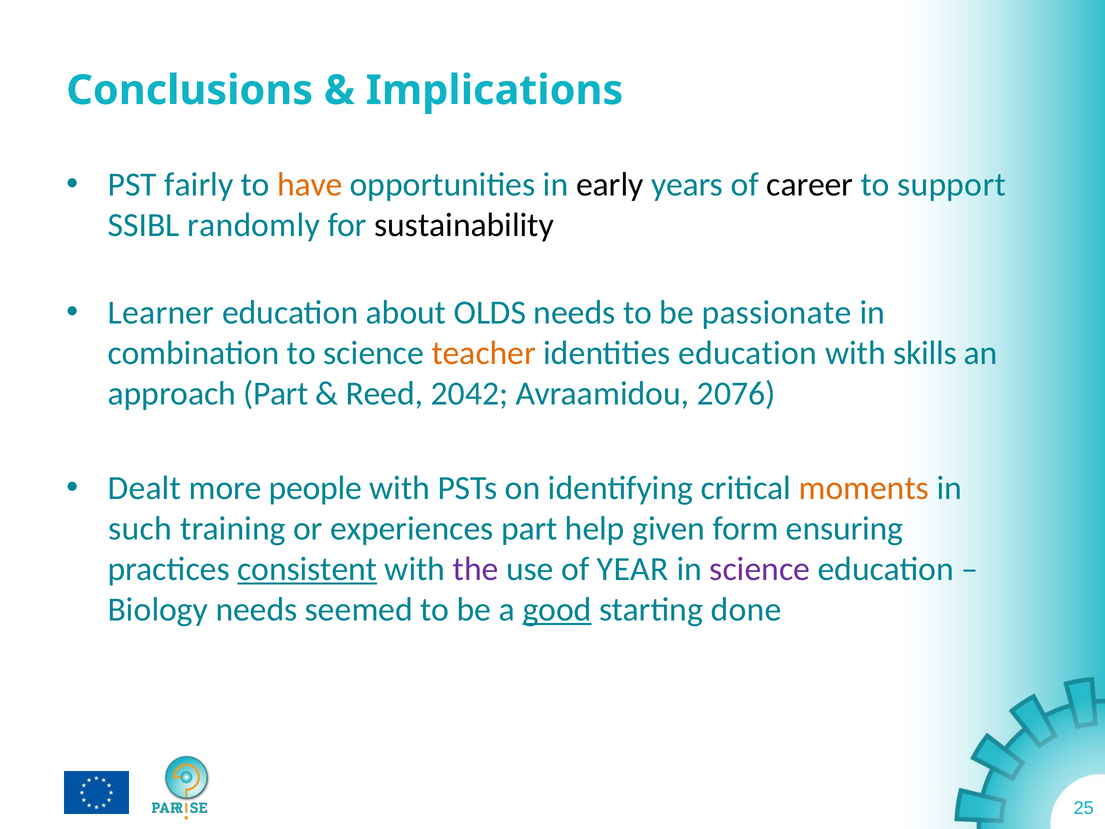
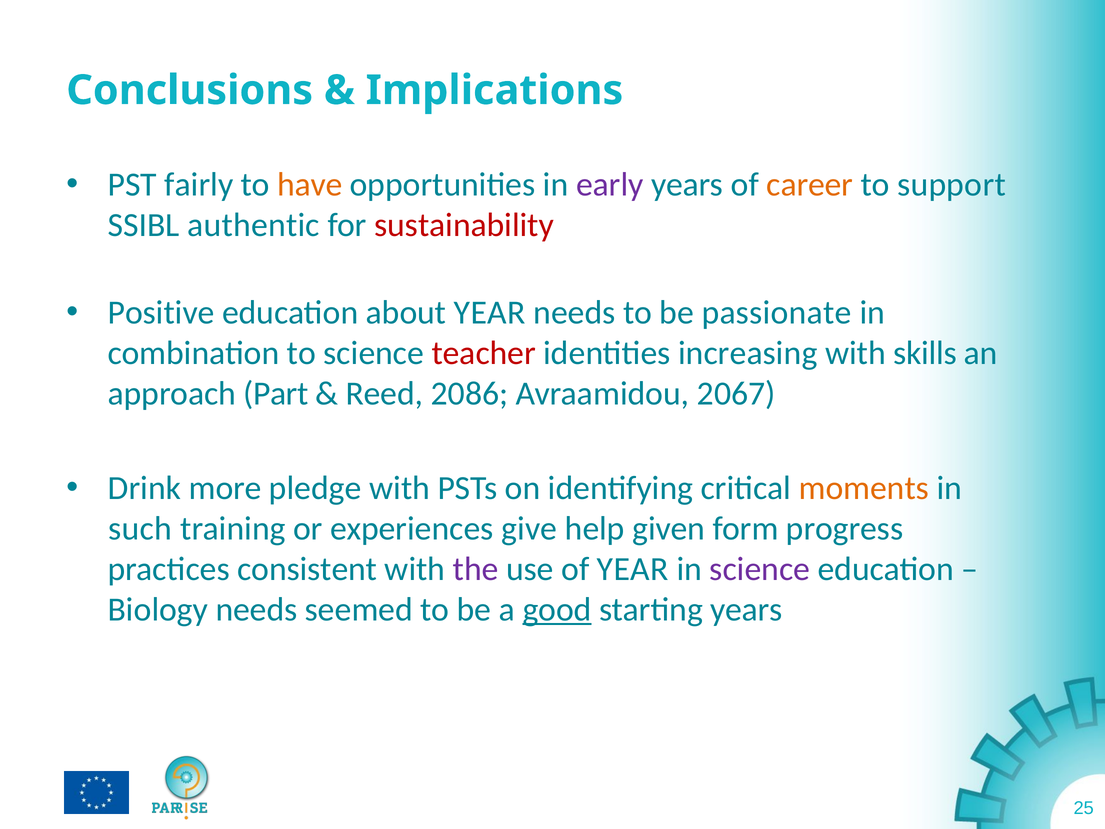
early colour: black -> purple
career colour: black -> orange
randomly: randomly -> authentic
sustainability colour: black -> red
Learner: Learner -> Positive
about OLDS: OLDS -> YEAR
teacher colour: orange -> red
identities education: education -> increasing
2042: 2042 -> 2086
2076: 2076 -> 2067
Dealt: Dealt -> Drink
people: people -> pledge
experiences part: part -> give
ensuring: ensuring -> progress
consistent underline: present -> none
starting done: done -> years
